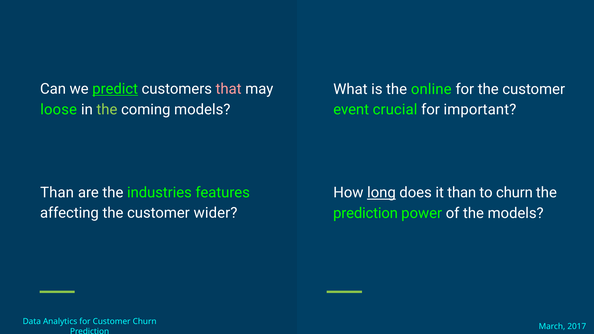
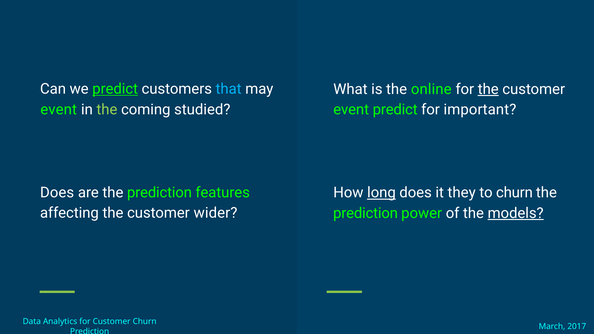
that colour: pink -> light blue
the at (488, 89) underline: none -> present
loose at (59, 109): loose -> event
coming models: models -> studied
event crucial: crucial -> predict
Than at (57, 193): Than -> Does
are the industries: industries -> prediction
it than: than -> they
models at (516, 213) underline: none -> present
